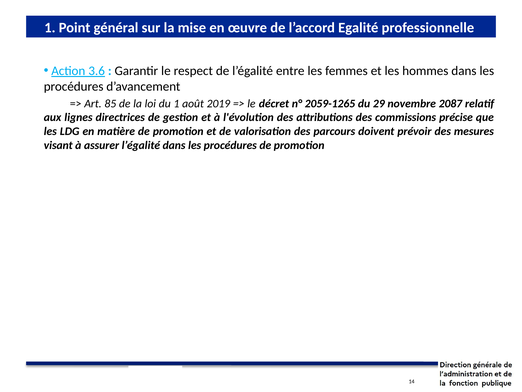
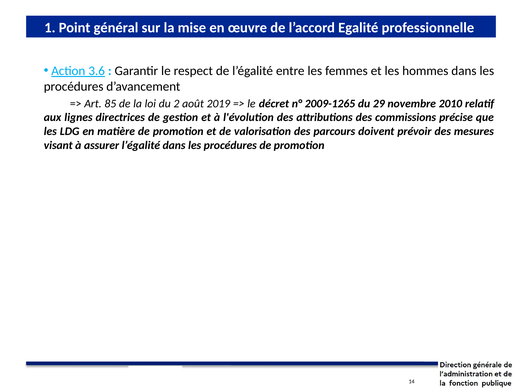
du 1: 1 -> 2
2059-1265: 2059-1265 -> 2009-1265
2087: 2087 -> 2010
